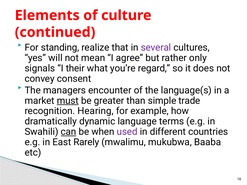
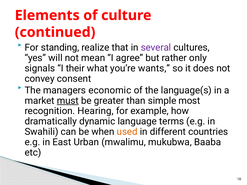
regard: regard -> wants
encounter: encounter -> economic
trade: trade -> most
can underline: present -> none
used colour: purple -> orange
Rarely: Rarely -> Urban
